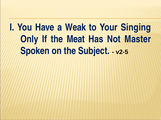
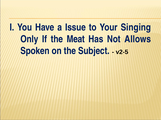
Weak: Weak -> Issue
Master: Master -> Allows
